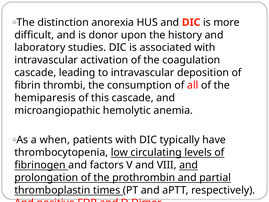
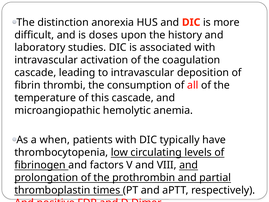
donor: donor -> doses
hemiparesis: hemiparesis -> temperature
